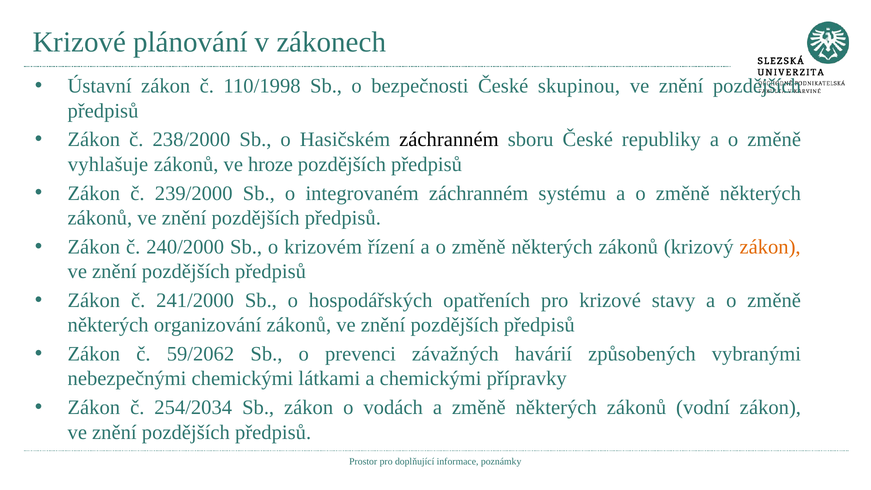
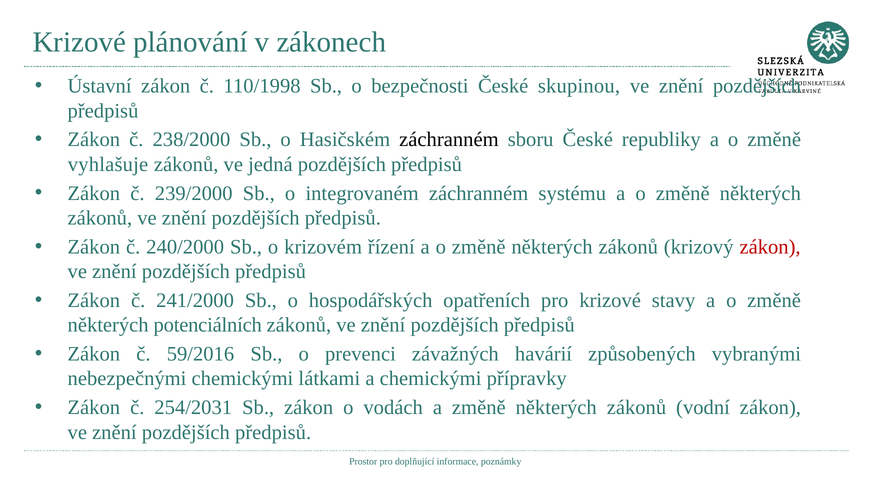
hroze: hroze -> jedná
zákon at (770, 247) colour: orange -> red
organizování: organizování -> potenciálních
59/2062: 59/2062 -> 59/2016
254/2034: 254/2034 -> 254/2031
